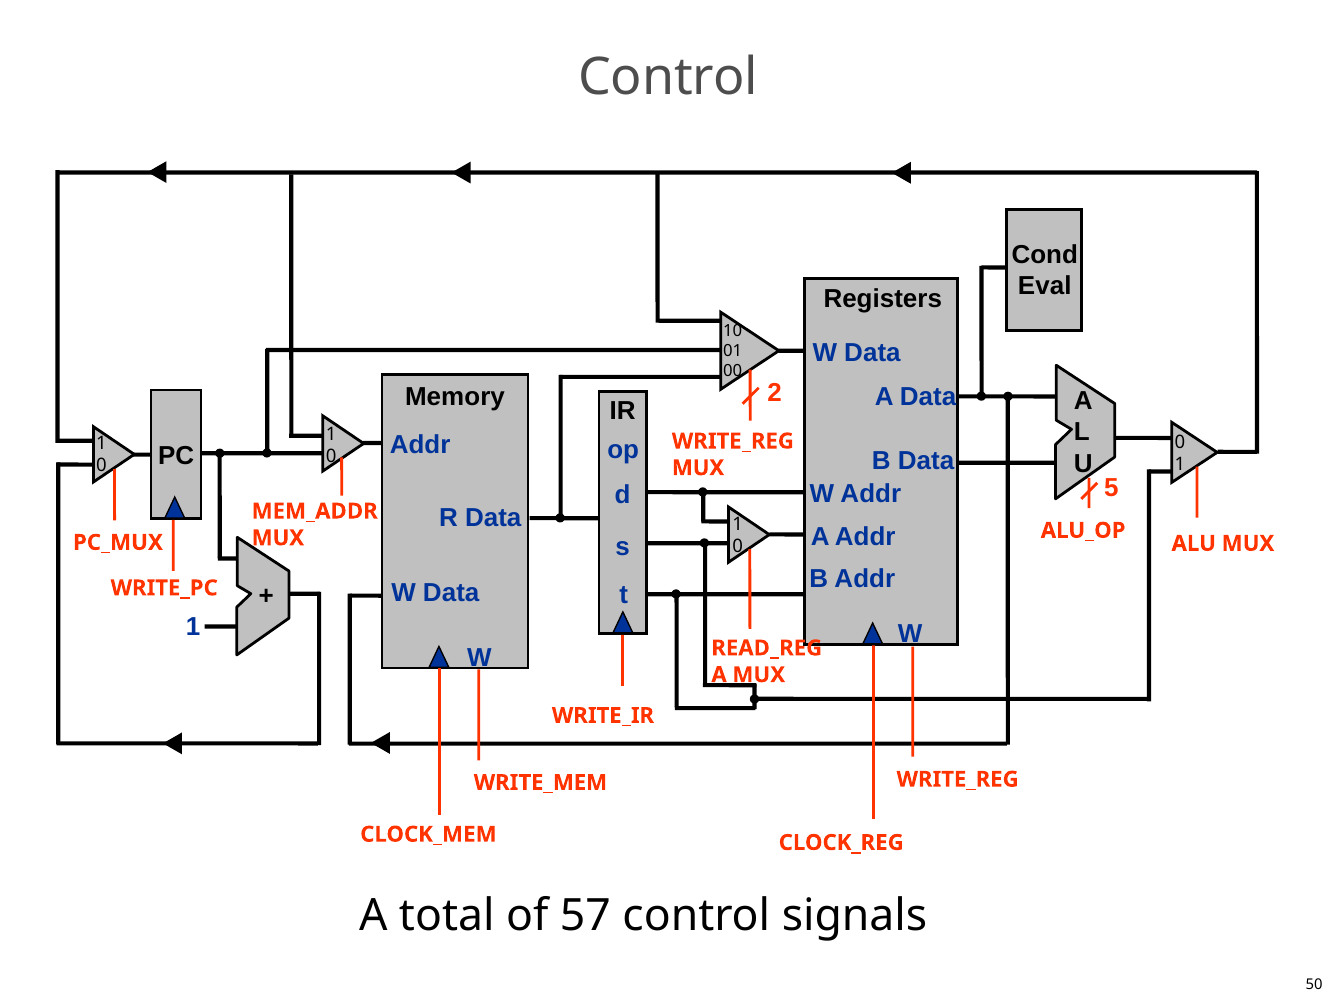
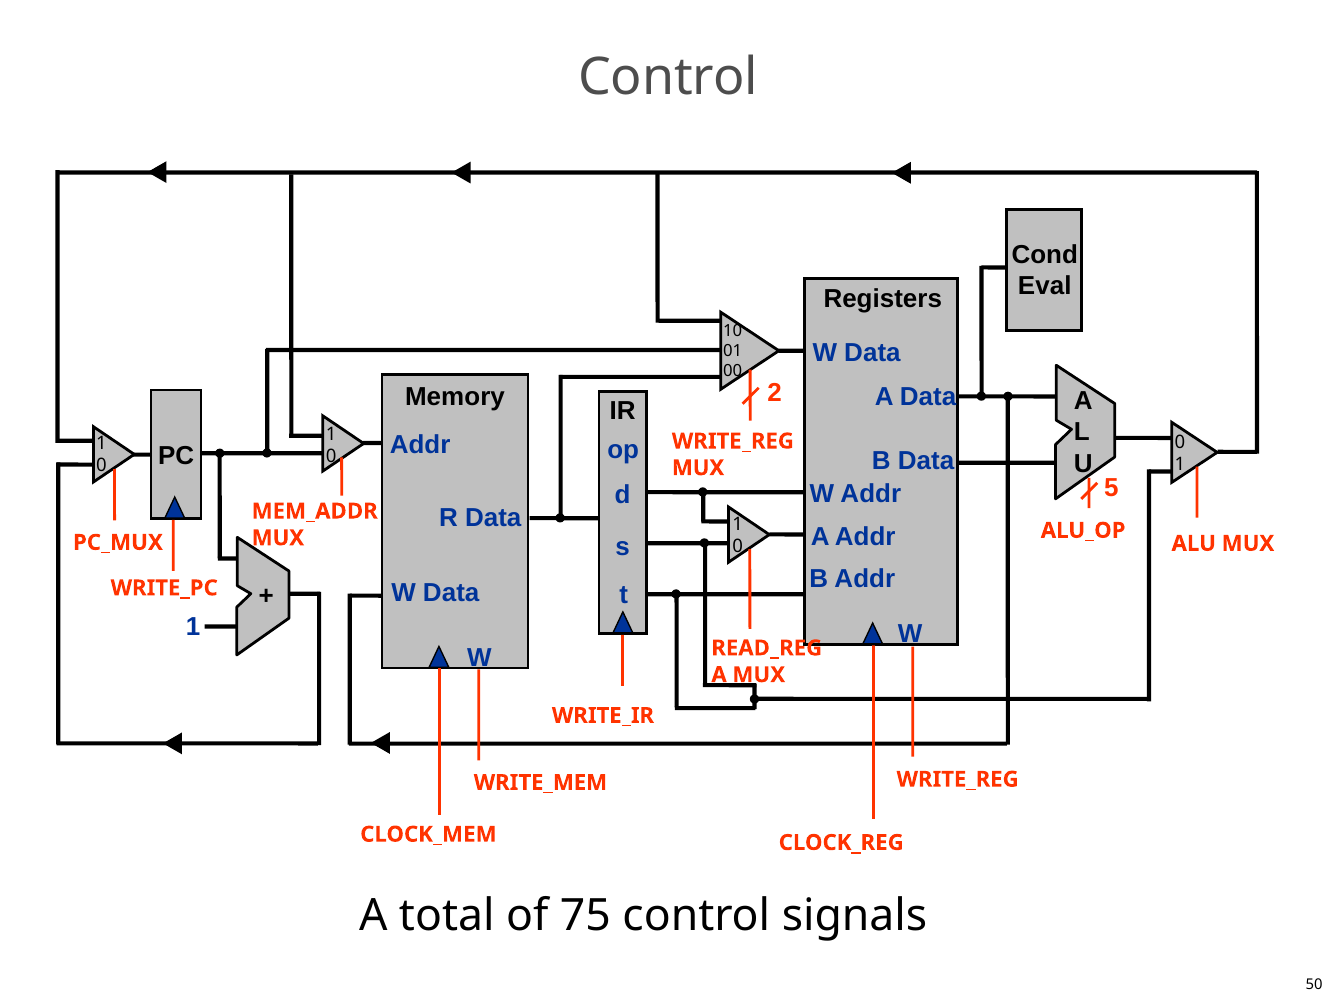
57: 57 -> 75
